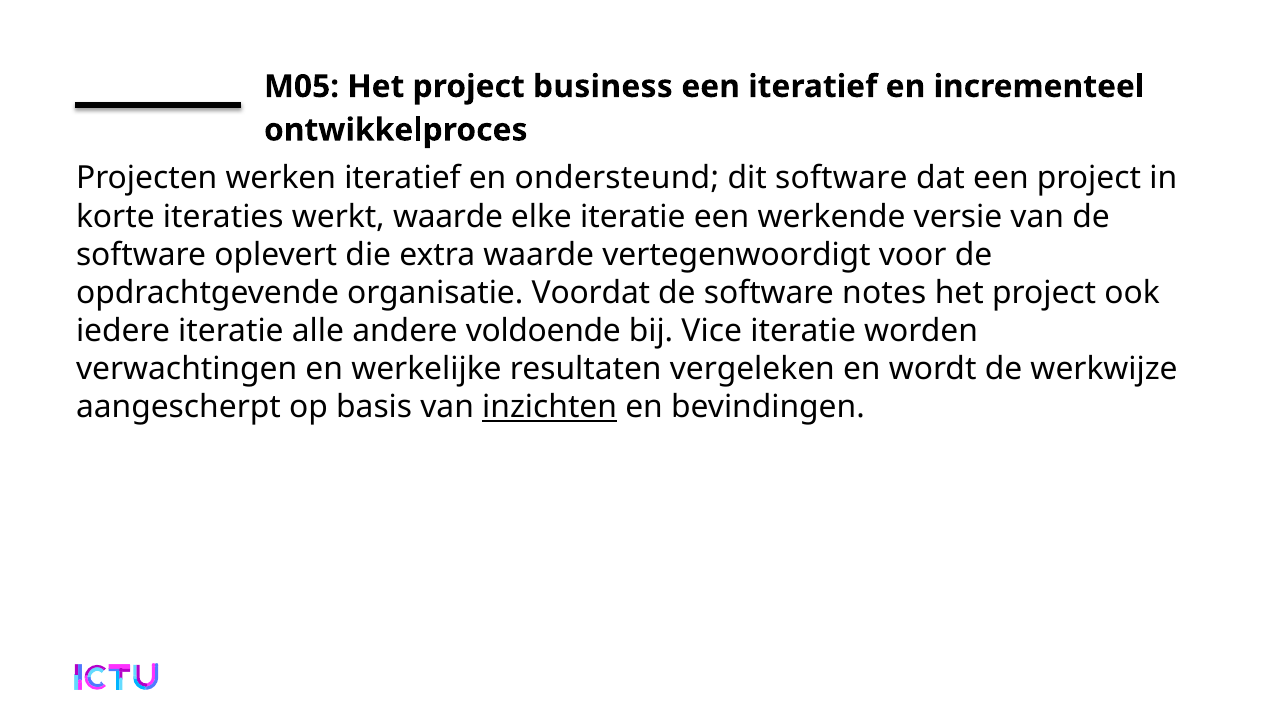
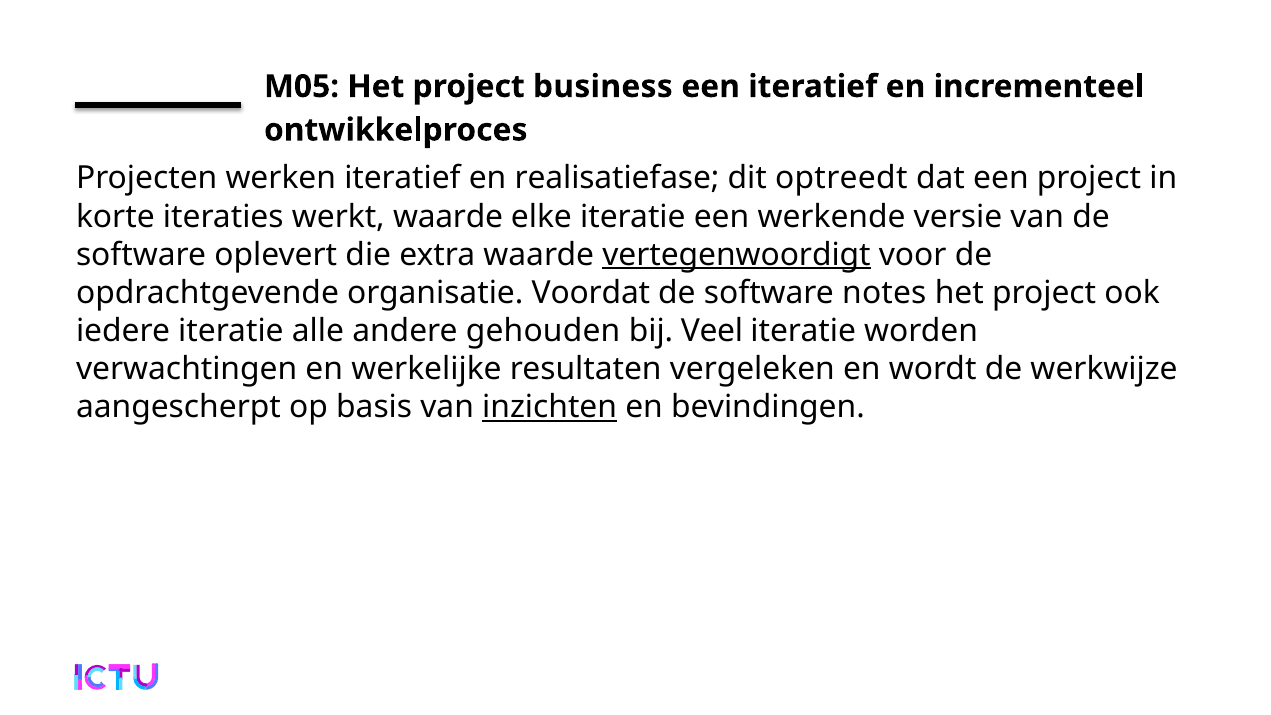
ondersteund: ondersteund -> realisatiefase
dit software: software -> optreedt
vertegenwoordigt underline: none -> present
voldoende: voldoende -> gehouden
Vice: Vice -> Veel
